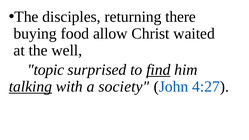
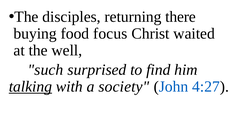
allow: allow -> focus
topic: topic -> such
find underline: present -> none
